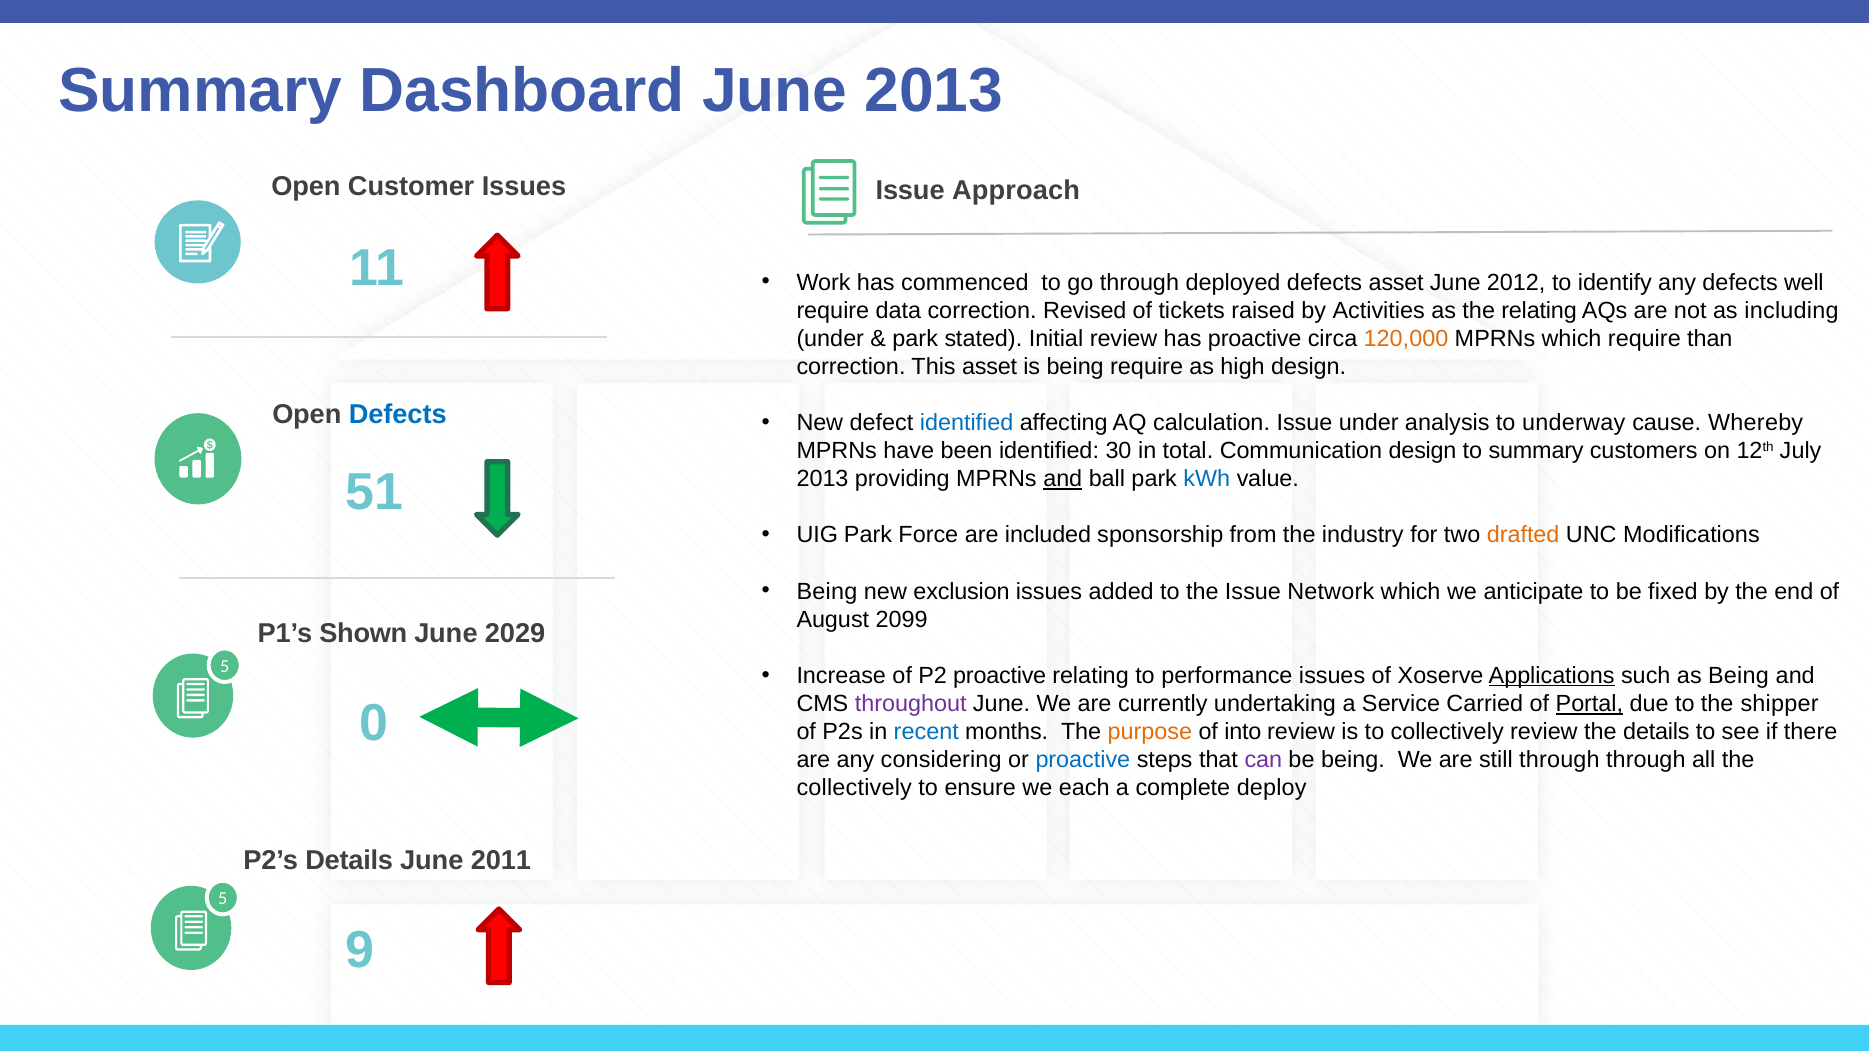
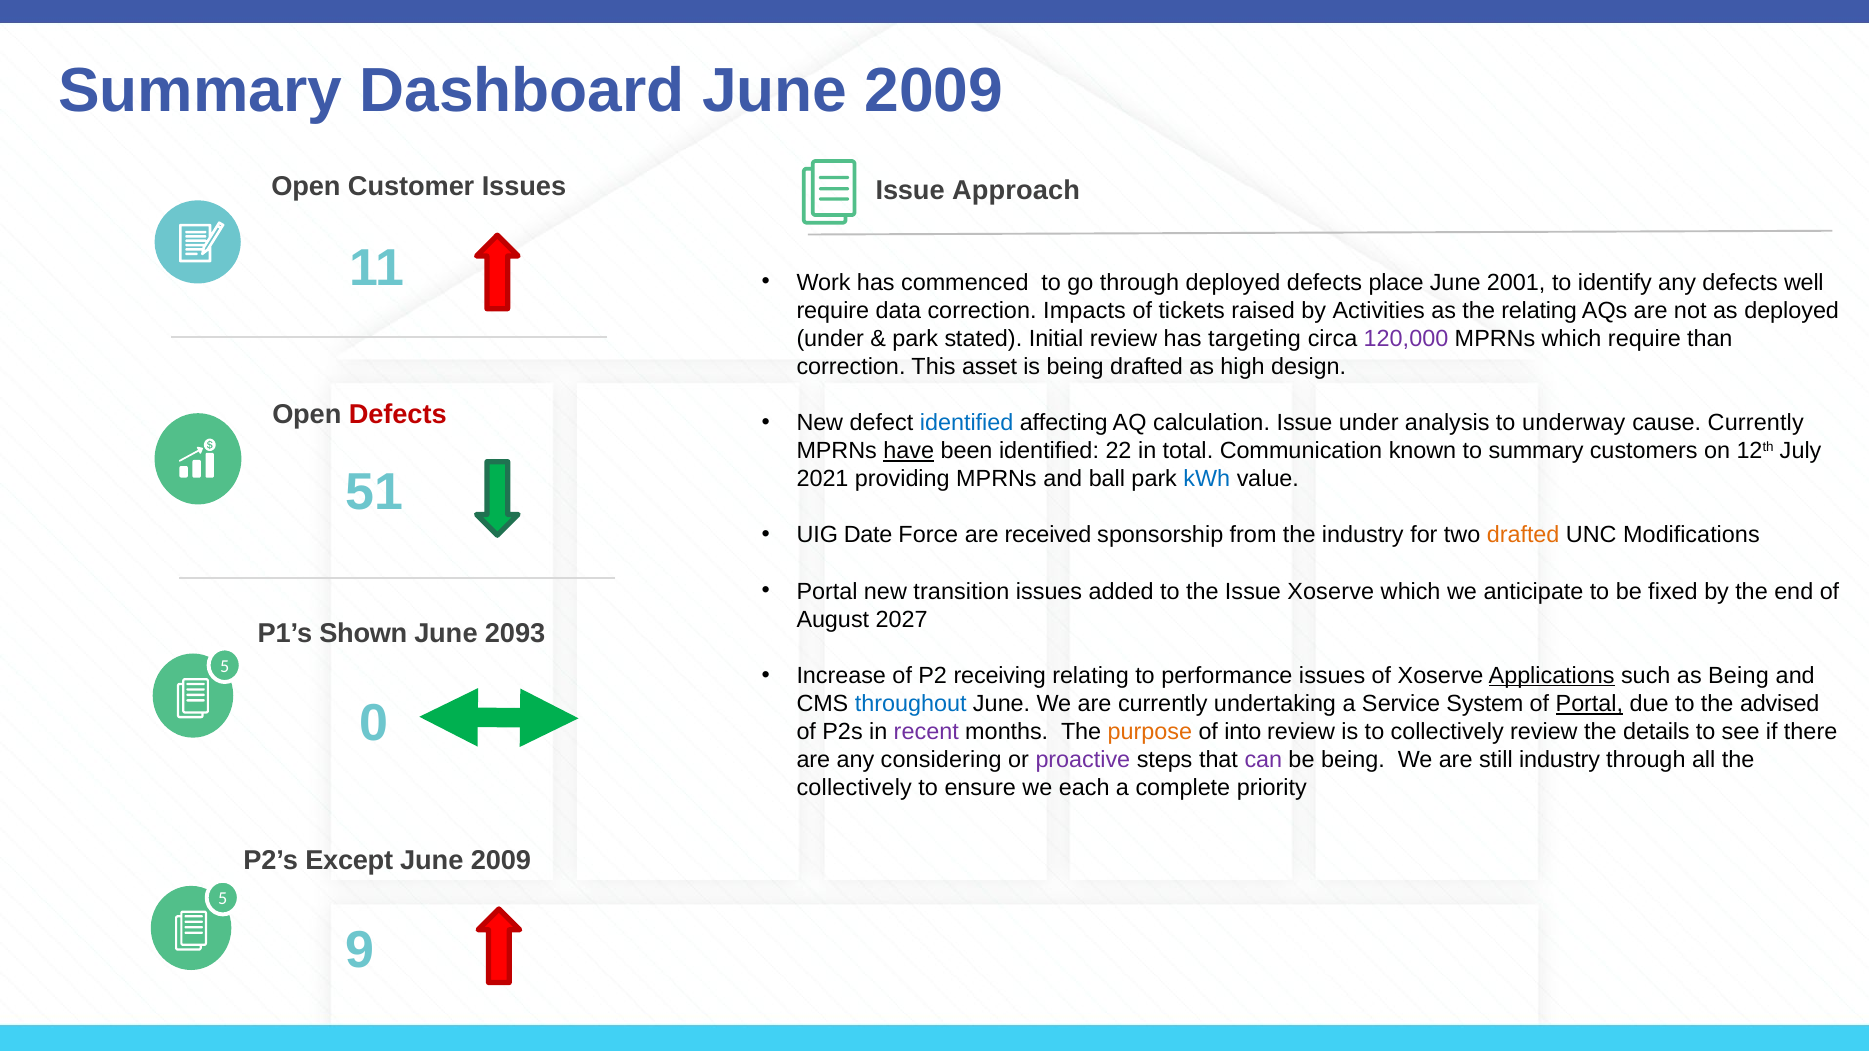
Dashboard June 2013: 2013 -> 2009
defects asset: asset -> place
2012: 2012 -> 2001
Revised: Revised -> Impacts
as including: including -> deployed
has proactive: proactive -> targeting
120,000 colour: orange -> purple
being require: require -> drafted
Defects at (398, 415) colour: blue -> red
cause Whereby: Whereby -> Currently
have underline: none -> present
30: 30 -> 22
Communication design: design -> known
2013 at (823, 479): 2013 -> 2021
and at (1063, 479) underline: present -> none
UIG Park: Park -> Date
included: included -> received
Being at (827, 592): Being -> Portal
exclusion: exclusion -> transition
Issue Network: Network -> Xoserve
2099: 2099 -> 2027
2029: 2029 -> 2093
P2 proactive: proactive -> receiving
throughout colour: purple -> blue
Carried: Carried -> System
shipper: shipper -> advised
recent colour: blue -> purple
proactive at (1083, 760) colour: blue -> purple
still through: through -> industry
deploy: deploy -> priority
P2’s Details: Details -> Except
2011 at (501, 861): 2011 -> 2009
